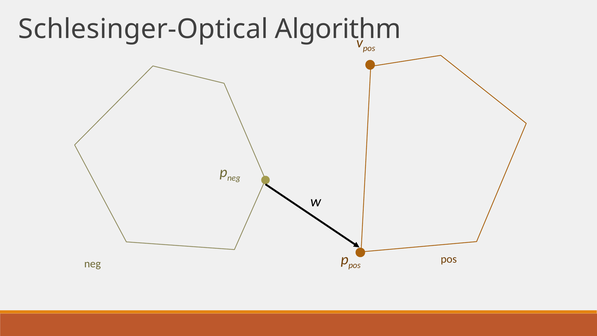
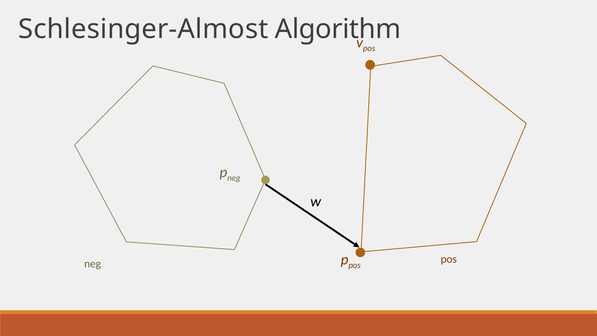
Schlesinger-Optical: Schlesinger-Optical -> Schlesinger-Almost
